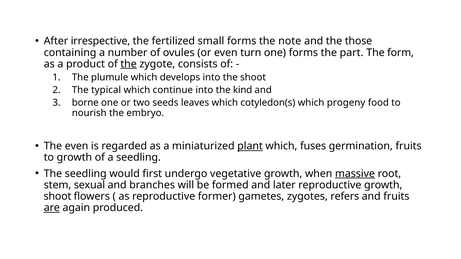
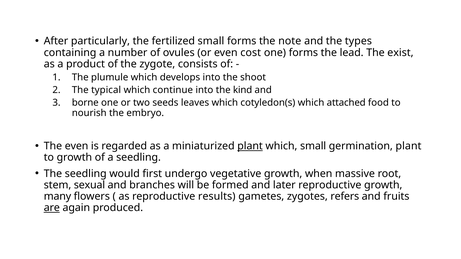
irrespective: irrespective -> particularly
those: those -> types
turn: turn -> cost
part: part -> lead
form: form -> exist
the at (129, 64) underline: present -> none
progeny: progeny -> attached
which fuses: fuses -> small
germination fruits: fruits -> plant
massive underline: present -> none
shoot at (57, 197): shoot -> many
former: former -> results
